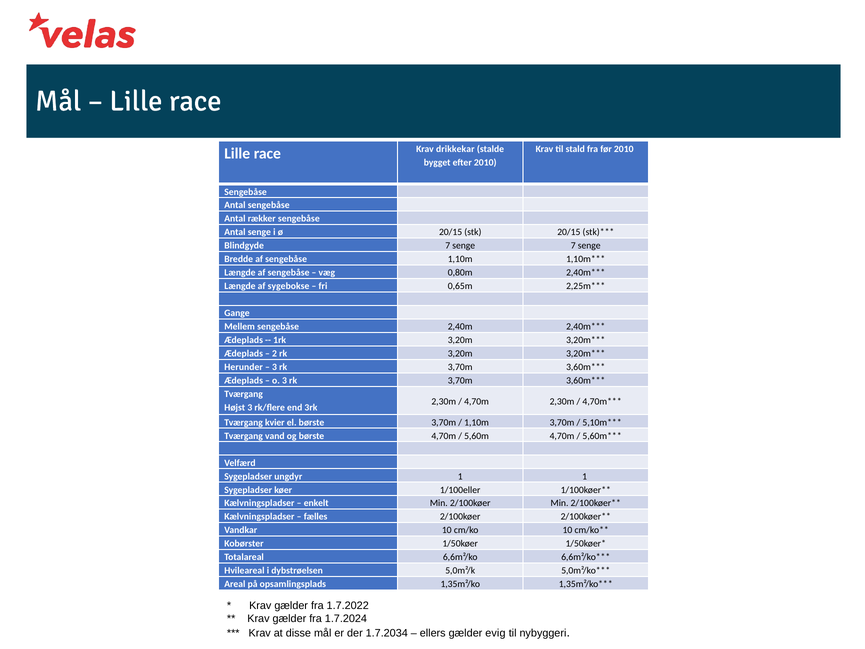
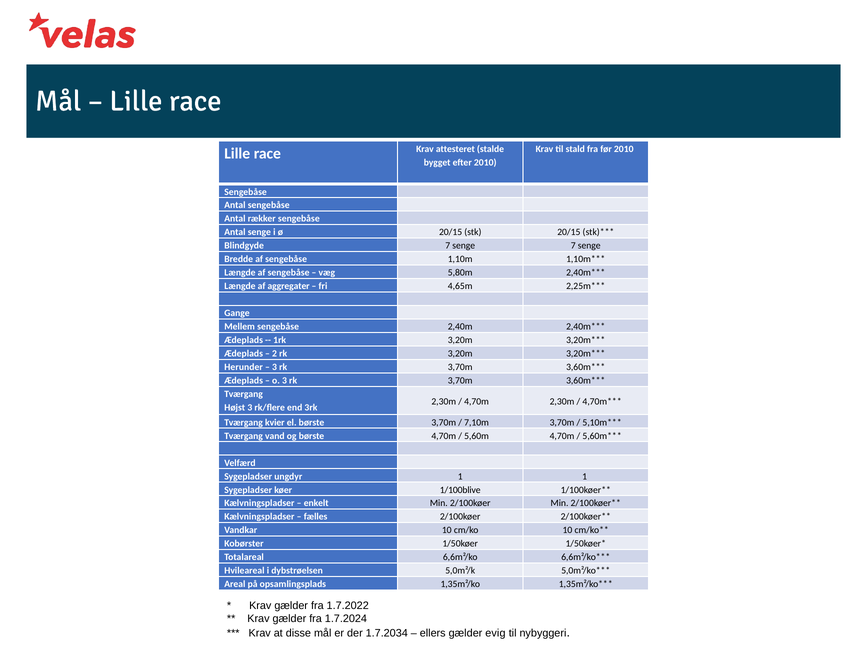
drikkekar: drikkekar -> attesteret
0,80m: 0,80m -> 5,80m
sygebokse: sygebokse -> aggregater
0,65m: 0,65m -> 4,65m
1,10m at (477, 422): 1,10m -> 7,10m
1/100eller: 1/100eller -> 1/100blive
